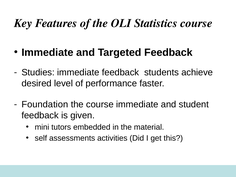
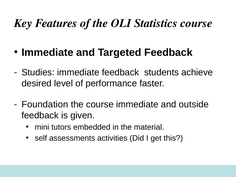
student: student -> outside
